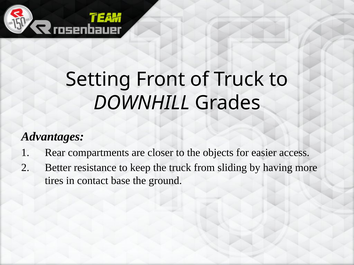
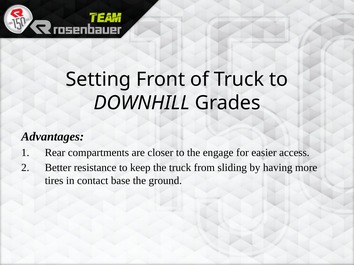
objects: objects -> engage
